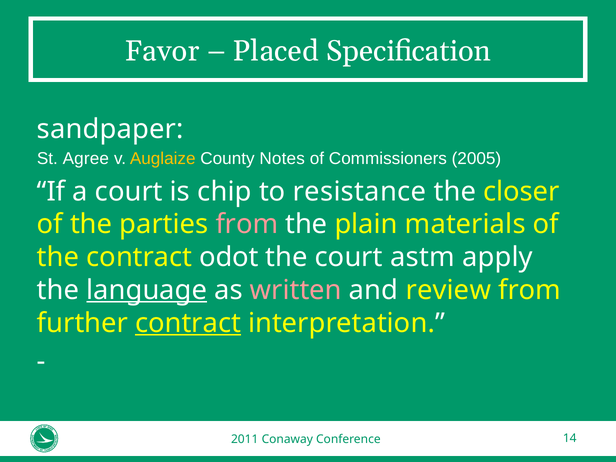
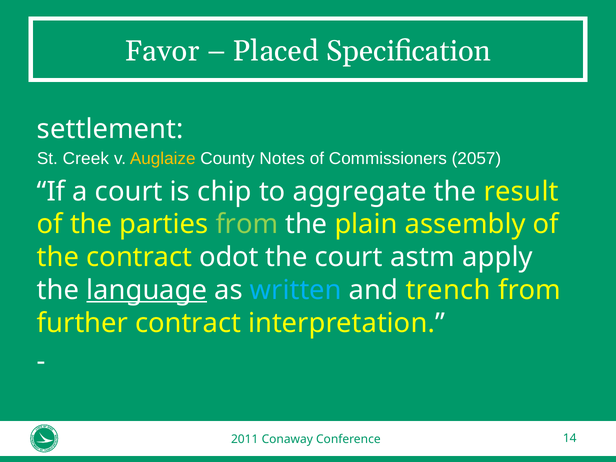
sandpaper: sandpaper -> settlement
Agree: Agree -> Creek
2005: 2005 -> 2057
resistance: resistance -> aggregate
closer: closer -> result
from at (247, 224) colour: pink -> light green
materials: materials -> assembly
written colour: pink -> light blue
review: review -> trench
contract at (188, 323) underline: present -> none
